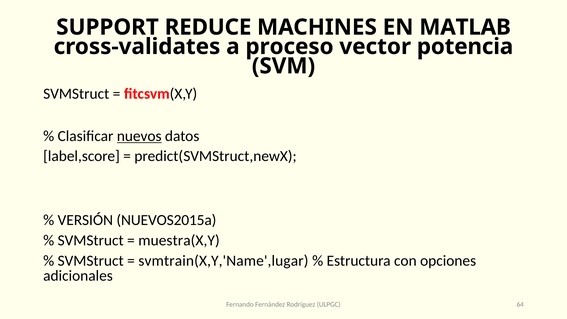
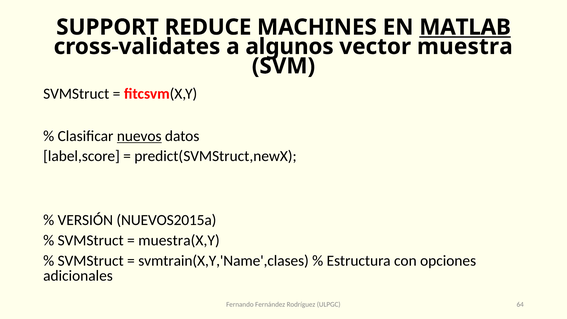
MATLAB underline: none -> present
proceso: proceso -> algunos
potencia: potencia -> muestra
svmtrain(X,Y,'Name',lugar: svmtrain(X,Y,'Name',lugar -> svmtrain(X,Y,'Name',clases
